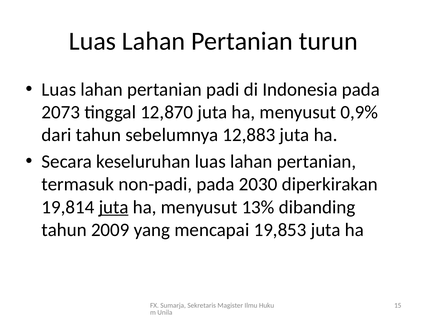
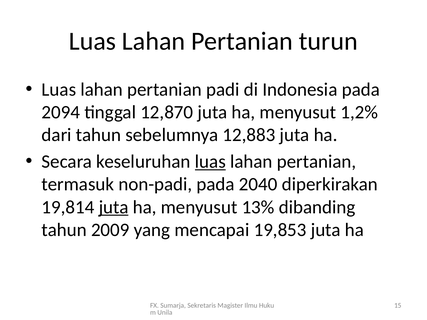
2073: 2073 -> 2094
0,9%: 0,9% -> 1,2%
luas at (210, 162) underline: none -> present
2030: 2030 -> 2040
